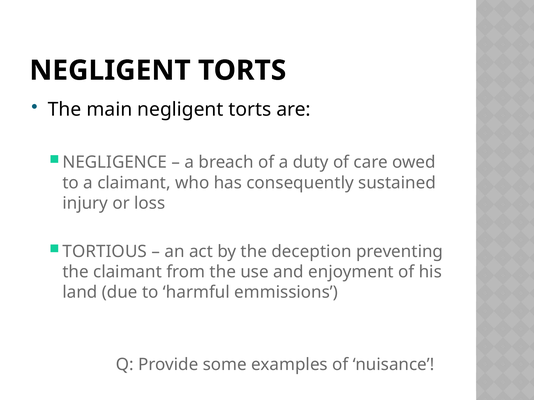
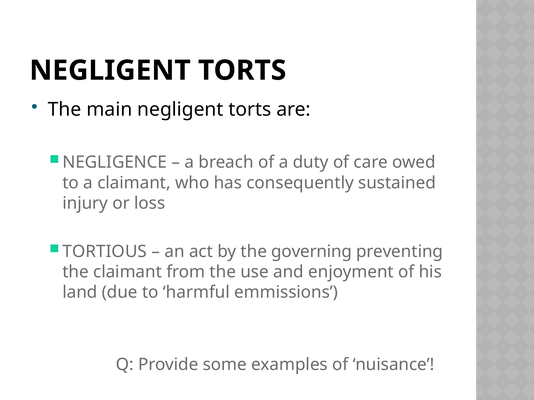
deception: deception -> governing
